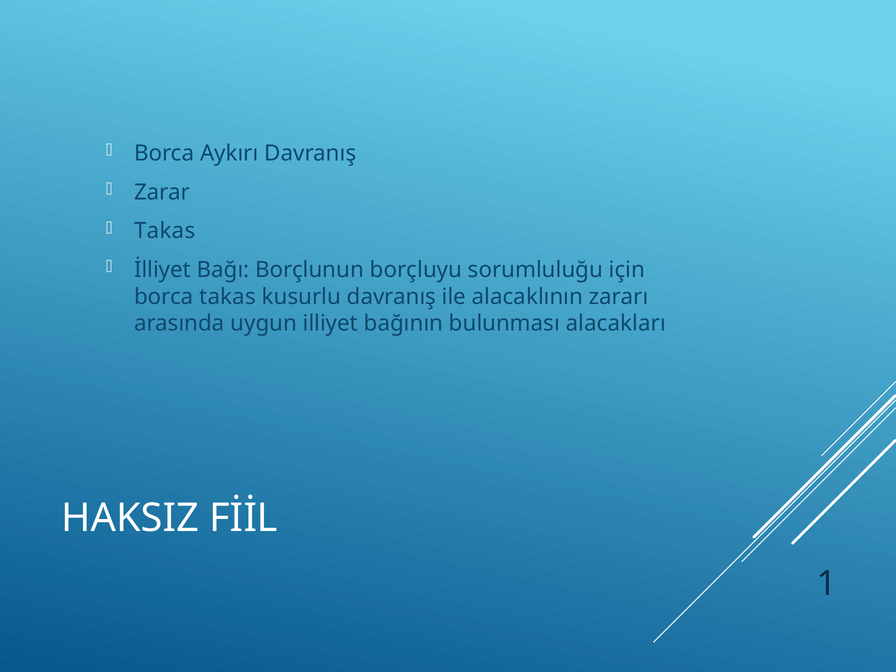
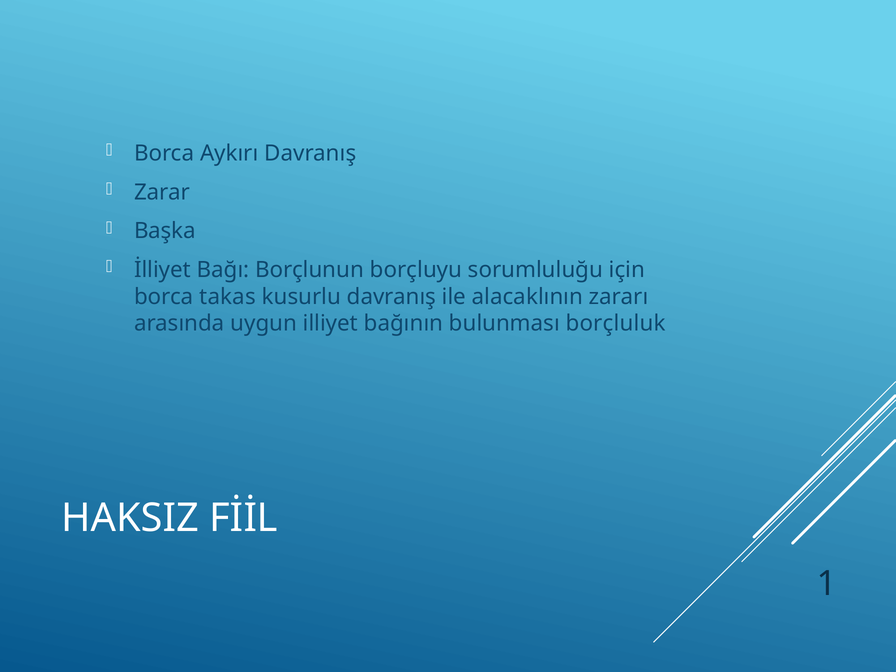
Takas at (165, 231): Takas -> Başka
alacakları: alacakları -> borçluluk
